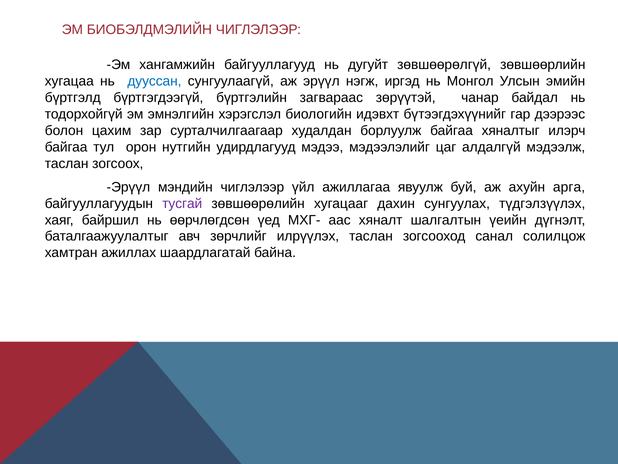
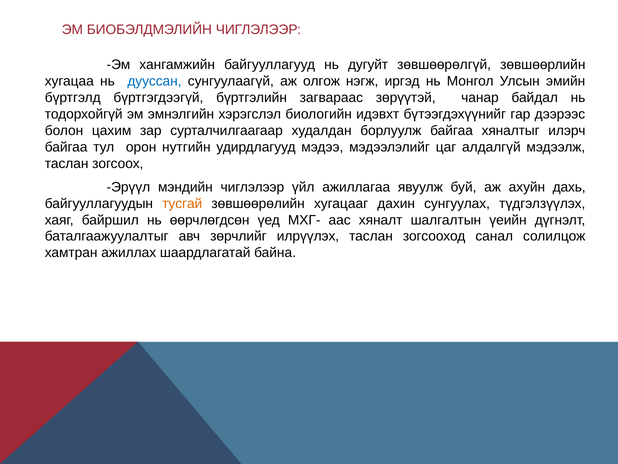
аж эрүүл: эрүүл -> олгож
арга: арга -> дахь
тусгай colour: purple -> orange
